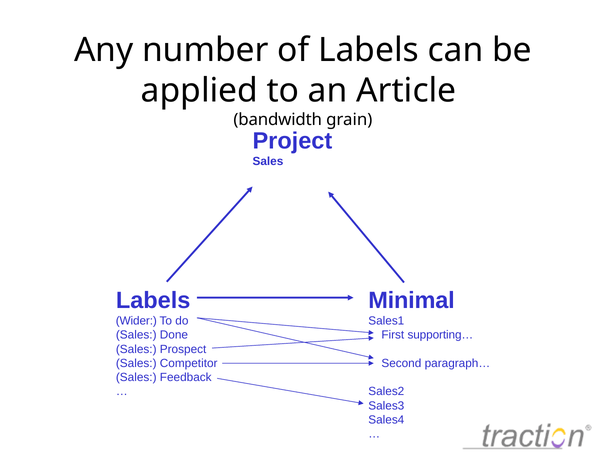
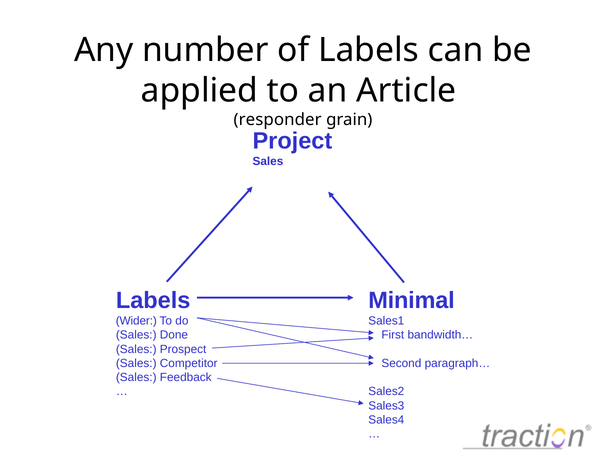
bandwidth: bandwidth -> responder
supporting…: supporting… -> bandwidth…
